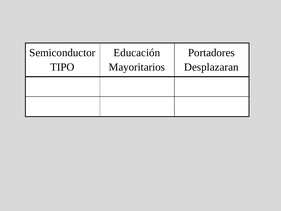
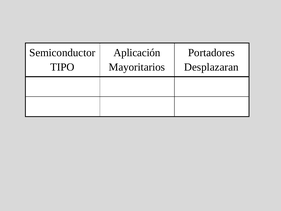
Educación: Educación -> Aplicación
